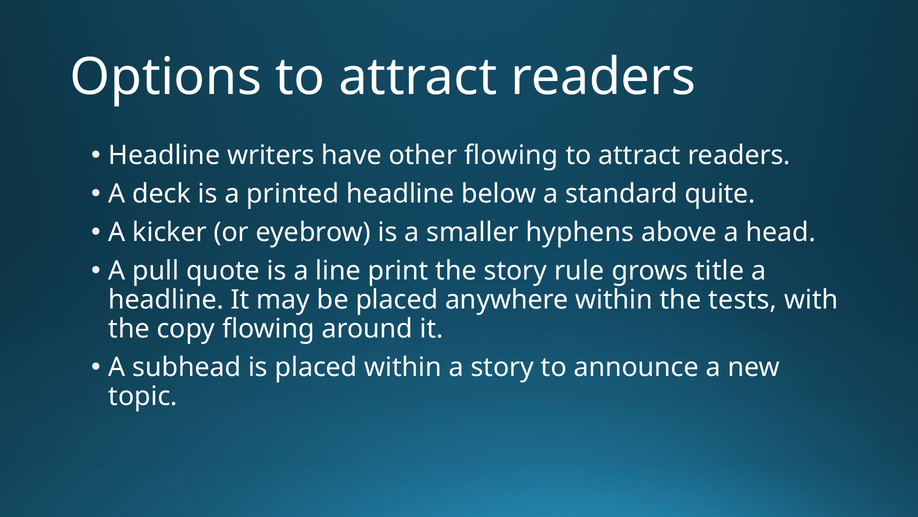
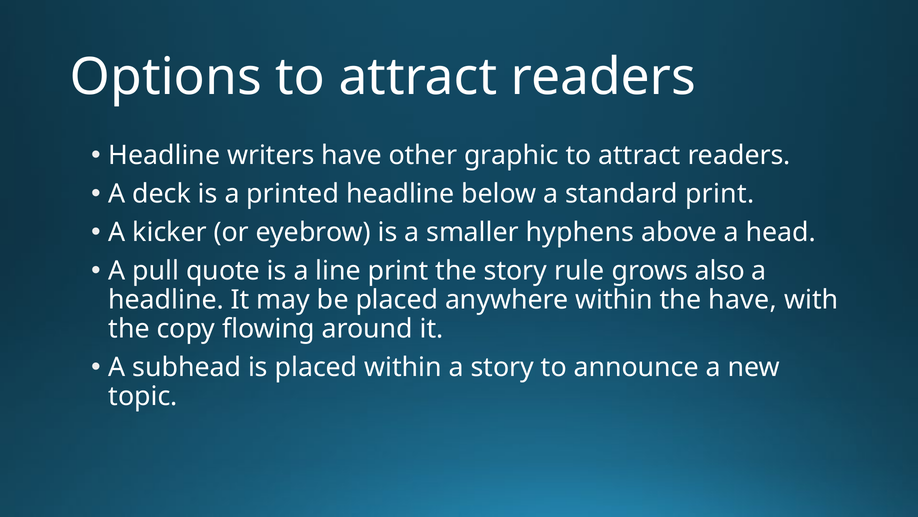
other flowing: flowing -> graphic
standard quite: quite -> print
title: title -> also
the tests: tests -> have
